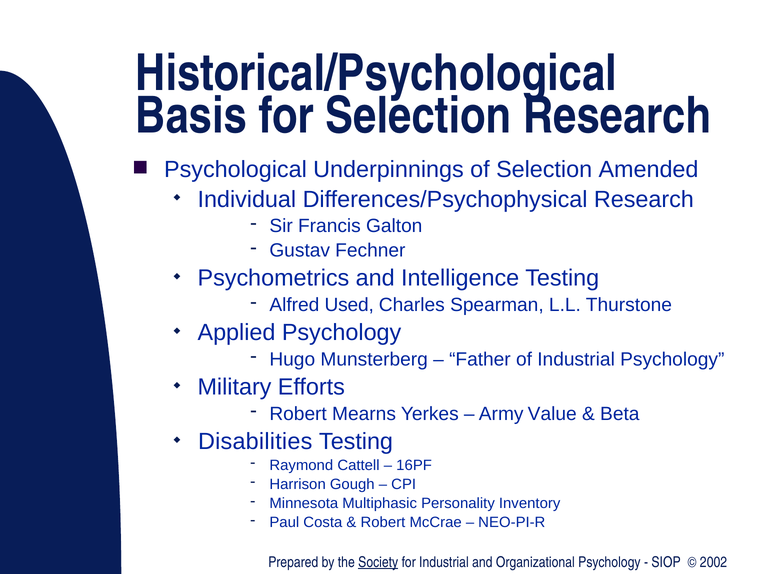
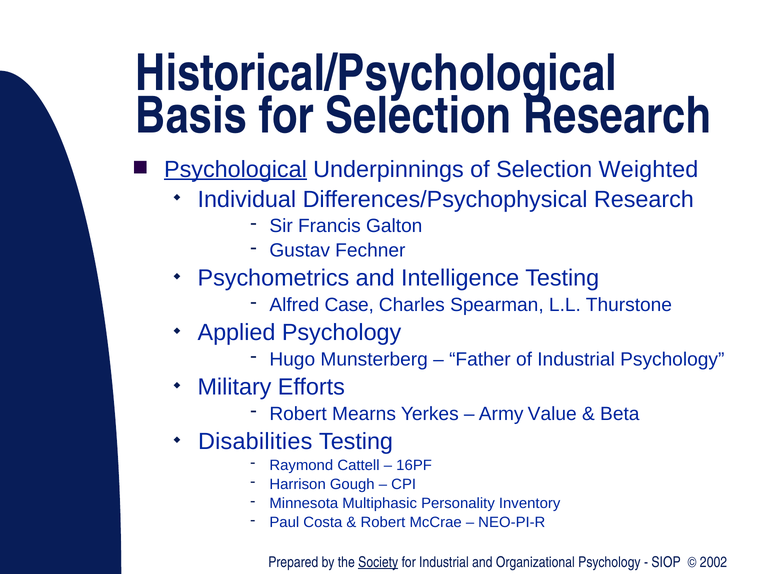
Psychological underline: none -> present
Amended: Amended -> Weighted
Used: Used -> Case
